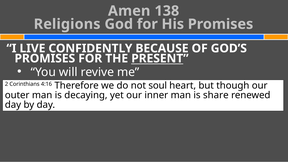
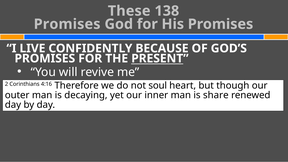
Amen: Amen -> These
Religions at (67, 24): Religions -> Promises
